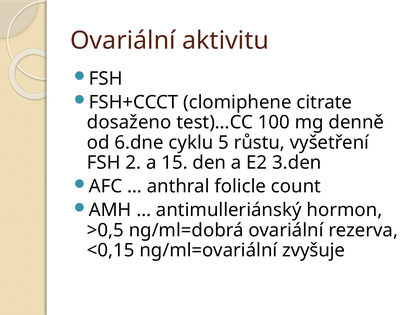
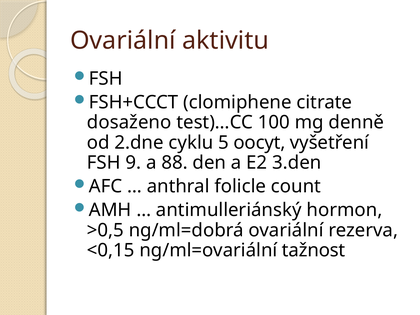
6.dne: 6.dne -> 2.dne
růstu: růstu -> oocyt
2: 2 -> 9
15: 15 -> 88
zvyšuje: zvyšuje -> tažnost
